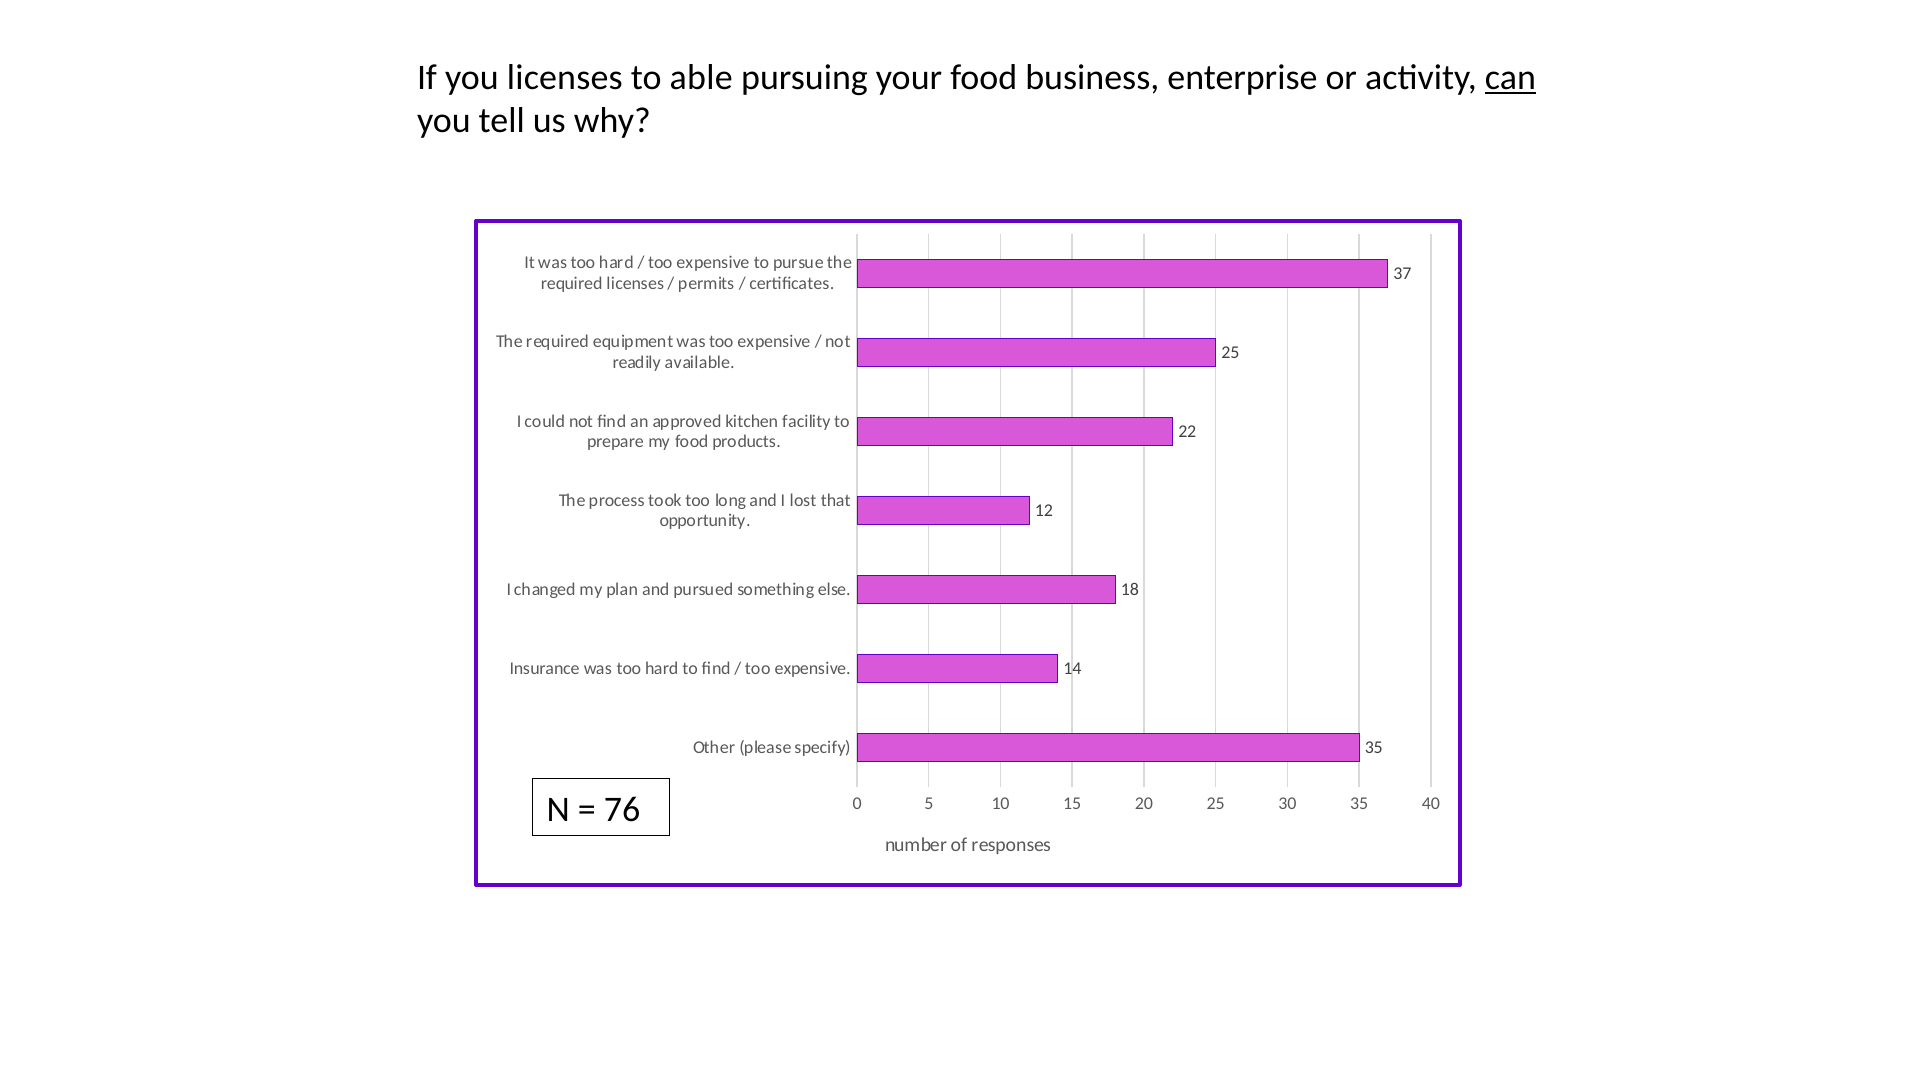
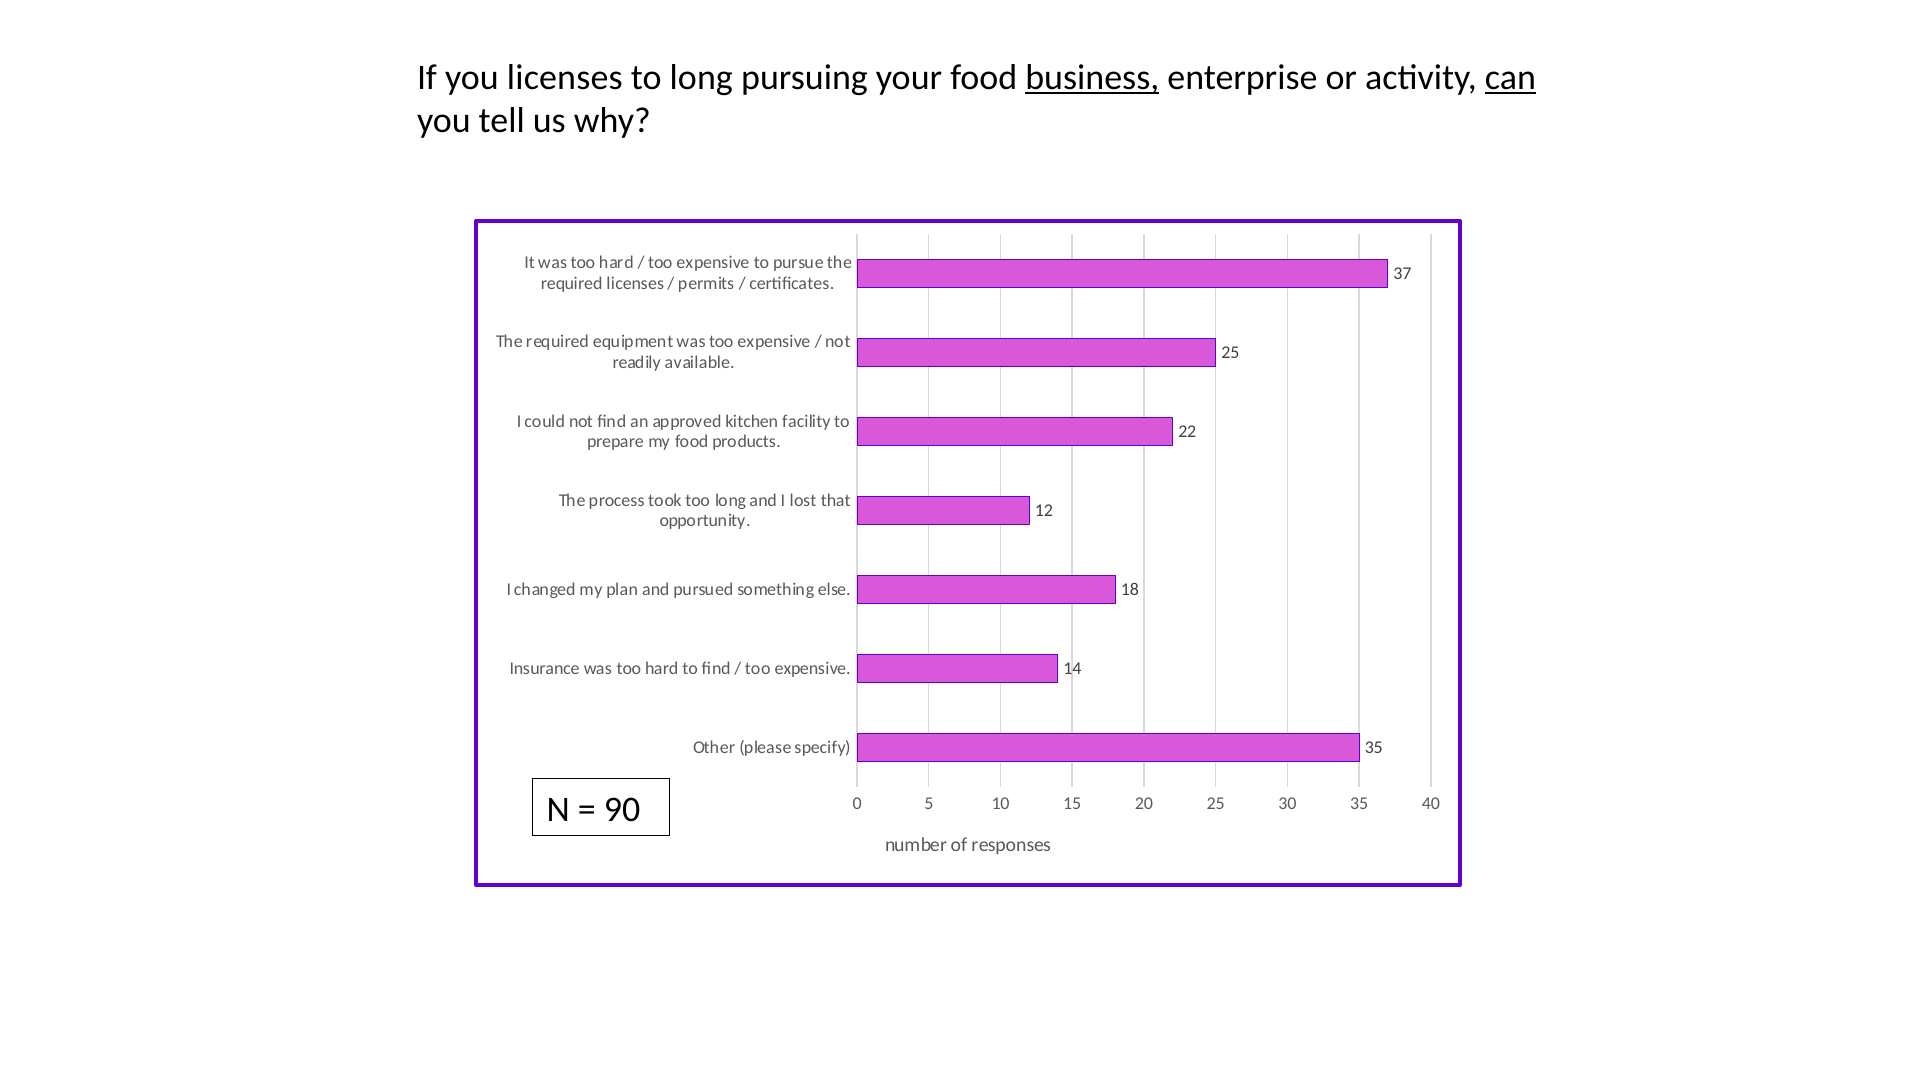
to able: able -> long
business underline: none -> present
76: 76 -> 90
